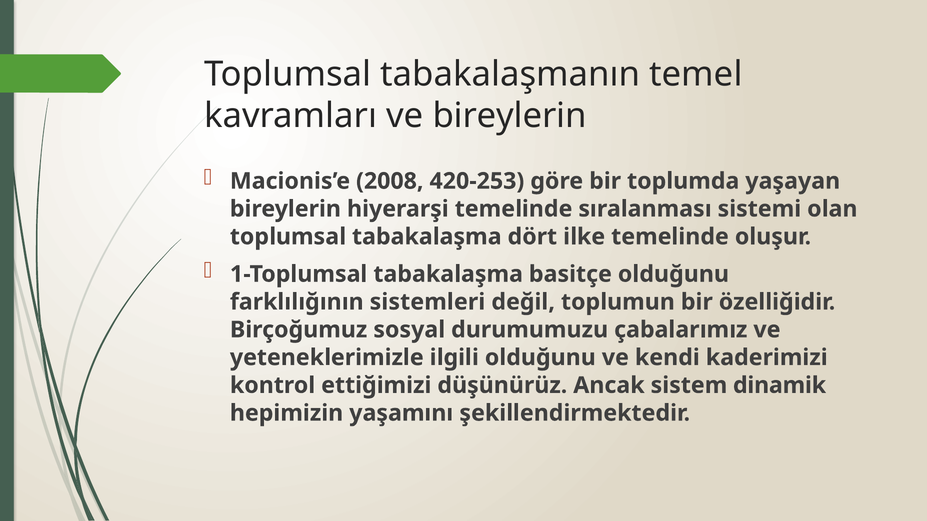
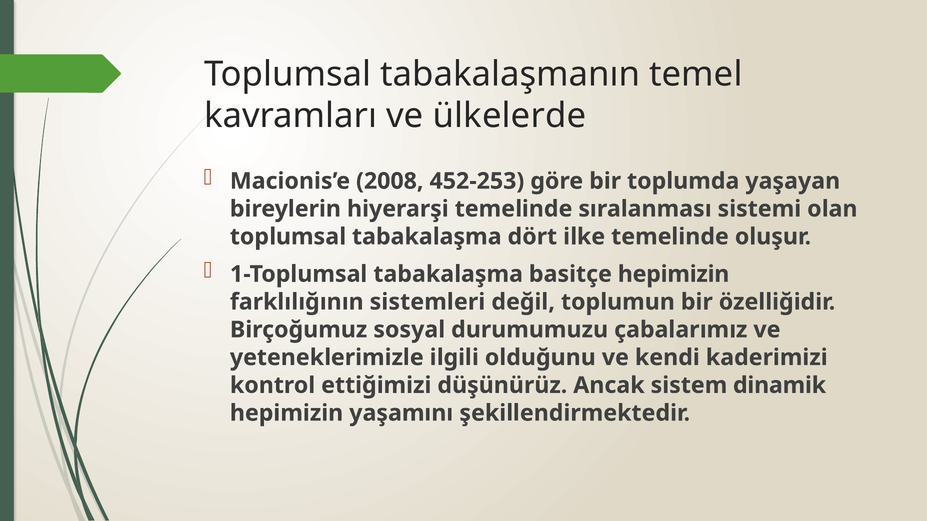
ve bireylerin: bireylerin -> ülkelerde
420-253: 420-253 -> 452-253
basitçe olduğunu: olduğunu -> hepimizin
